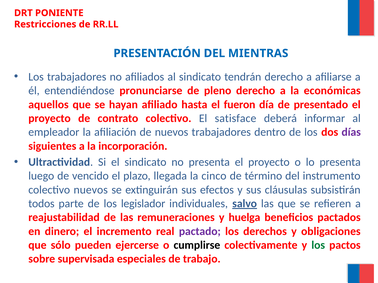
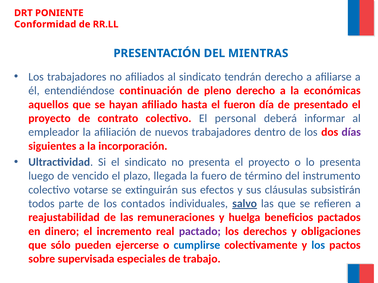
Restricciones: Restricciones -> Conformidad
pronunciarse: pronunciarse -> continuación
satisface: satisface -> personal
cinco: cinco -> fuero
colectivo nuevos: nuevos -> votarse
legislador: legislador -> contados
cumplirse colour: black -> blue
los at (318, 246) colour: green -> blue
